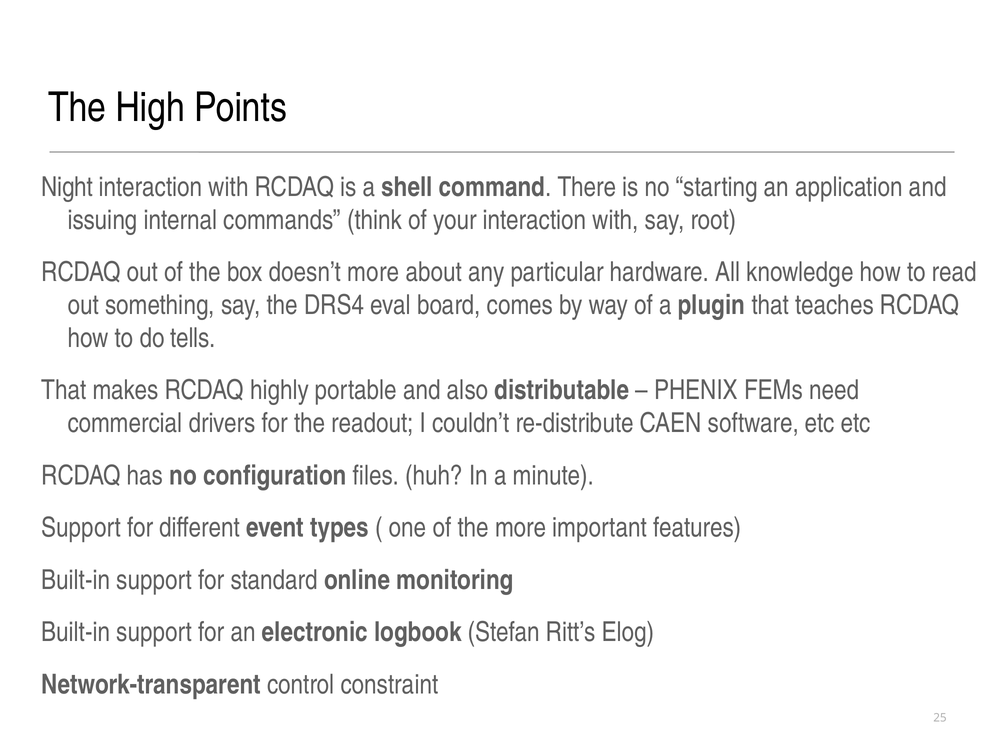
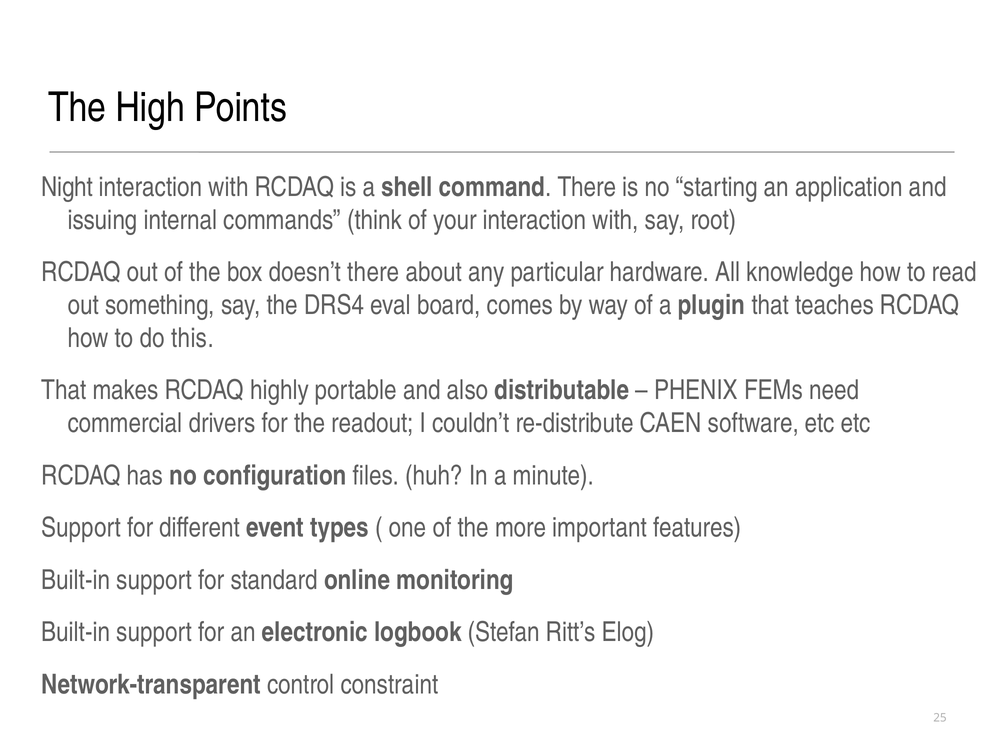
doesn’t more: more -> there
tells: tells -> this
